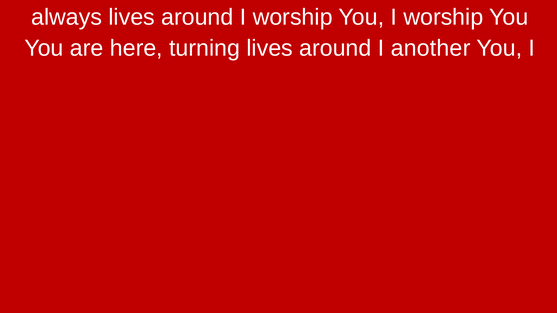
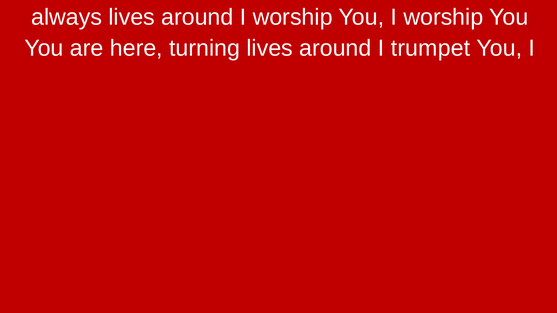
another: another -> trumpet
